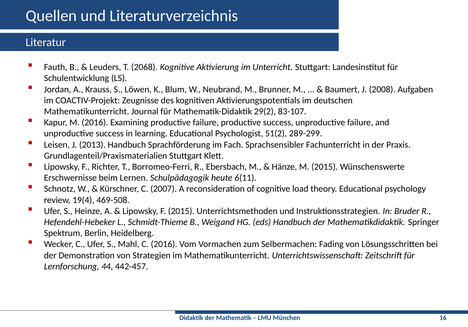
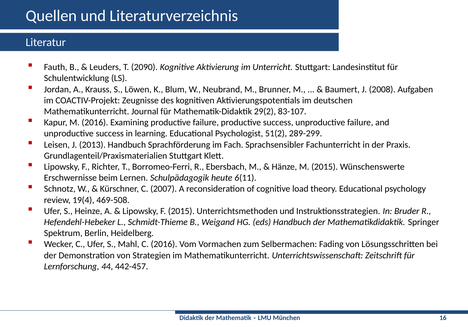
2068: 2068 -> 2090
